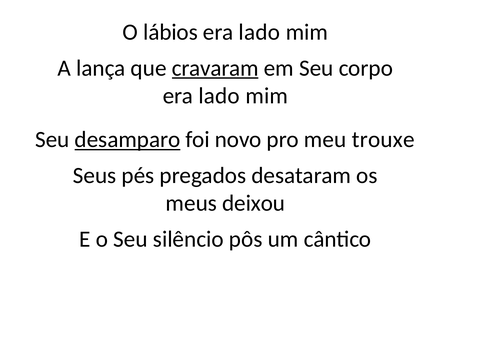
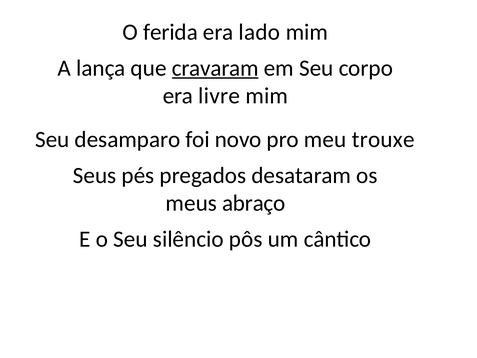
lábios: lábios -> ferida
lado at (219, 96): lado -> livre
desamparo underline: present -> none
deixou: deixou -> abraço
